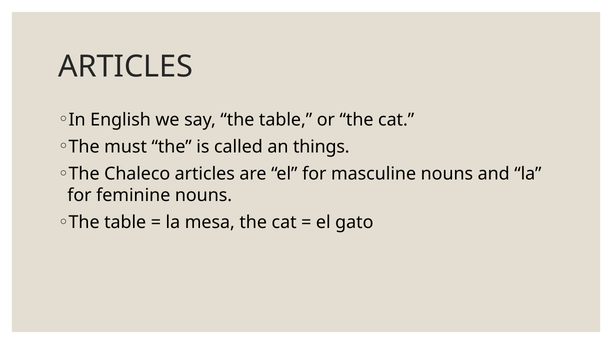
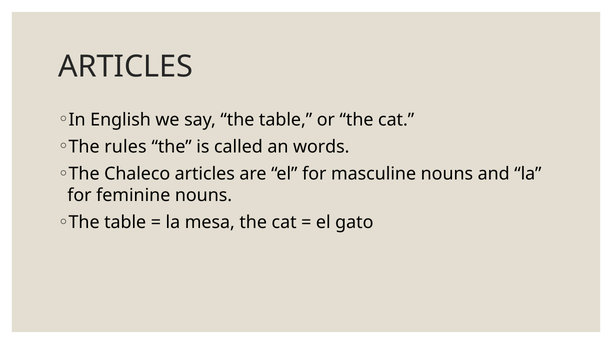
must: must -> rules
things: things -> words
